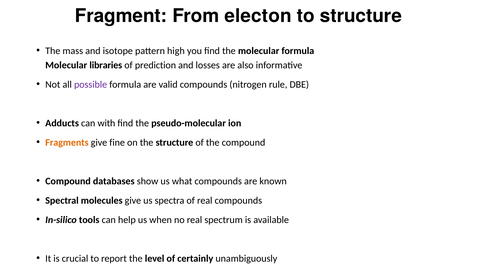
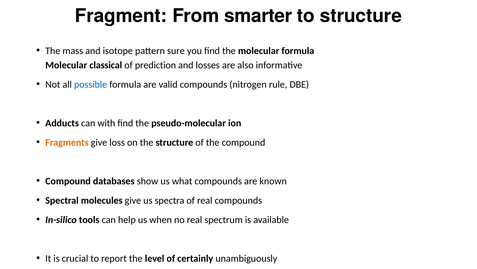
electon: electon -> smarter
high: high -> sure
libraries: libraries -> classical
possible colour: purple -> blue
fine: fine -> loss
